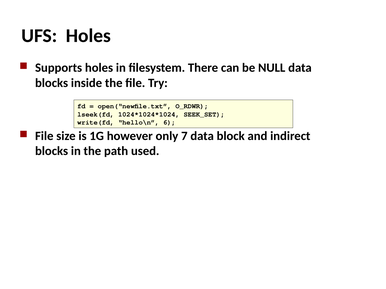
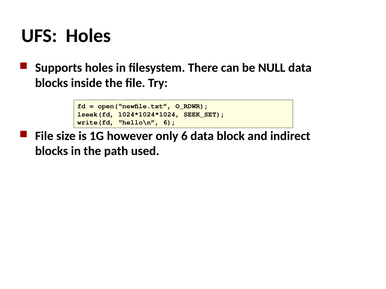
only 7: 7 -> 6
